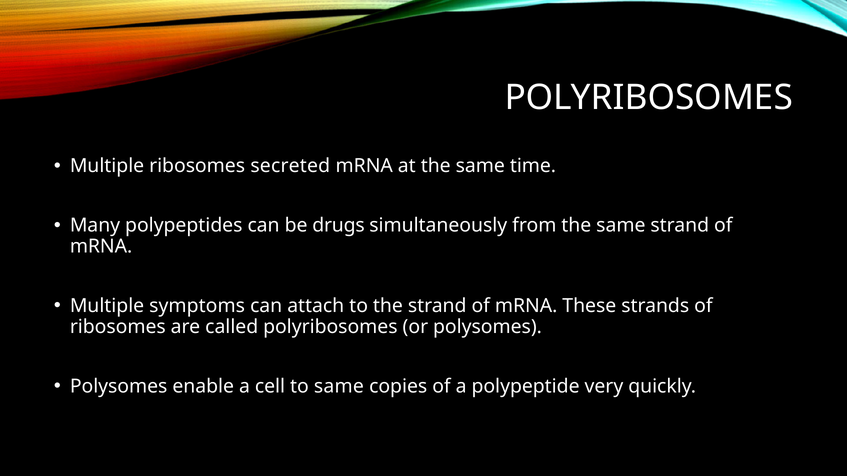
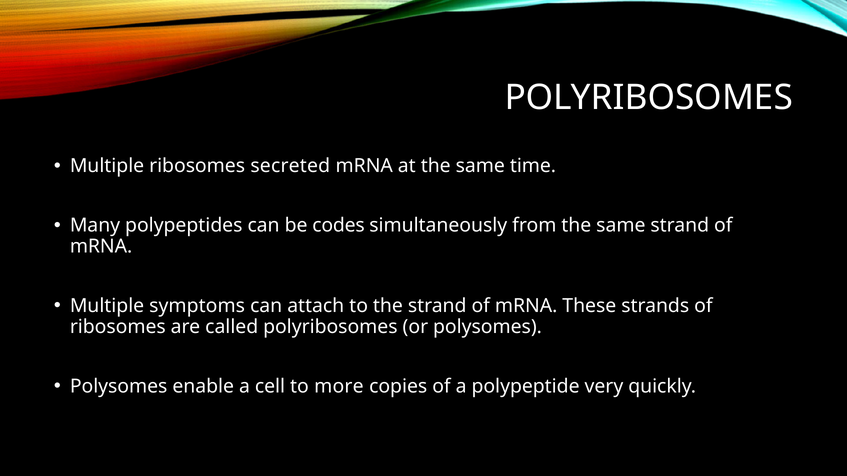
drugs: drugs -> codes
to same: same -> more
